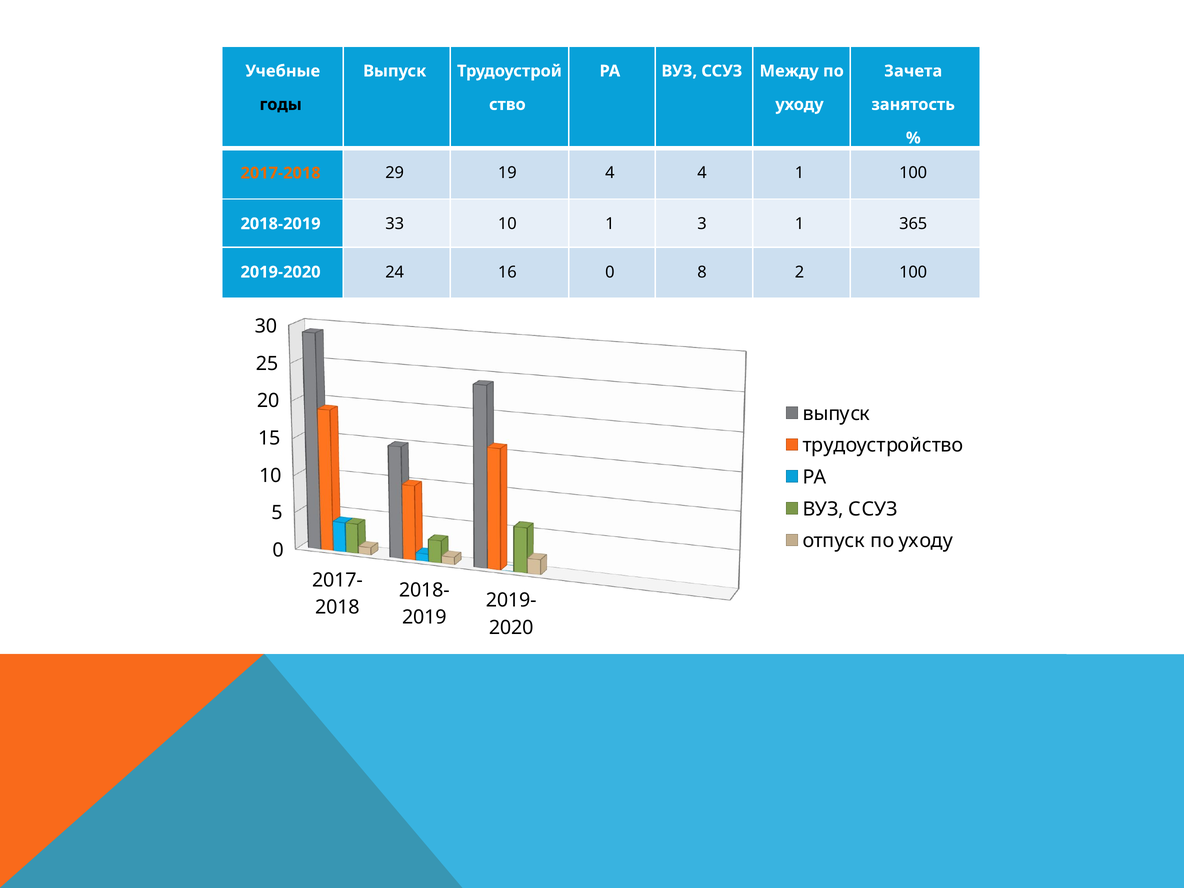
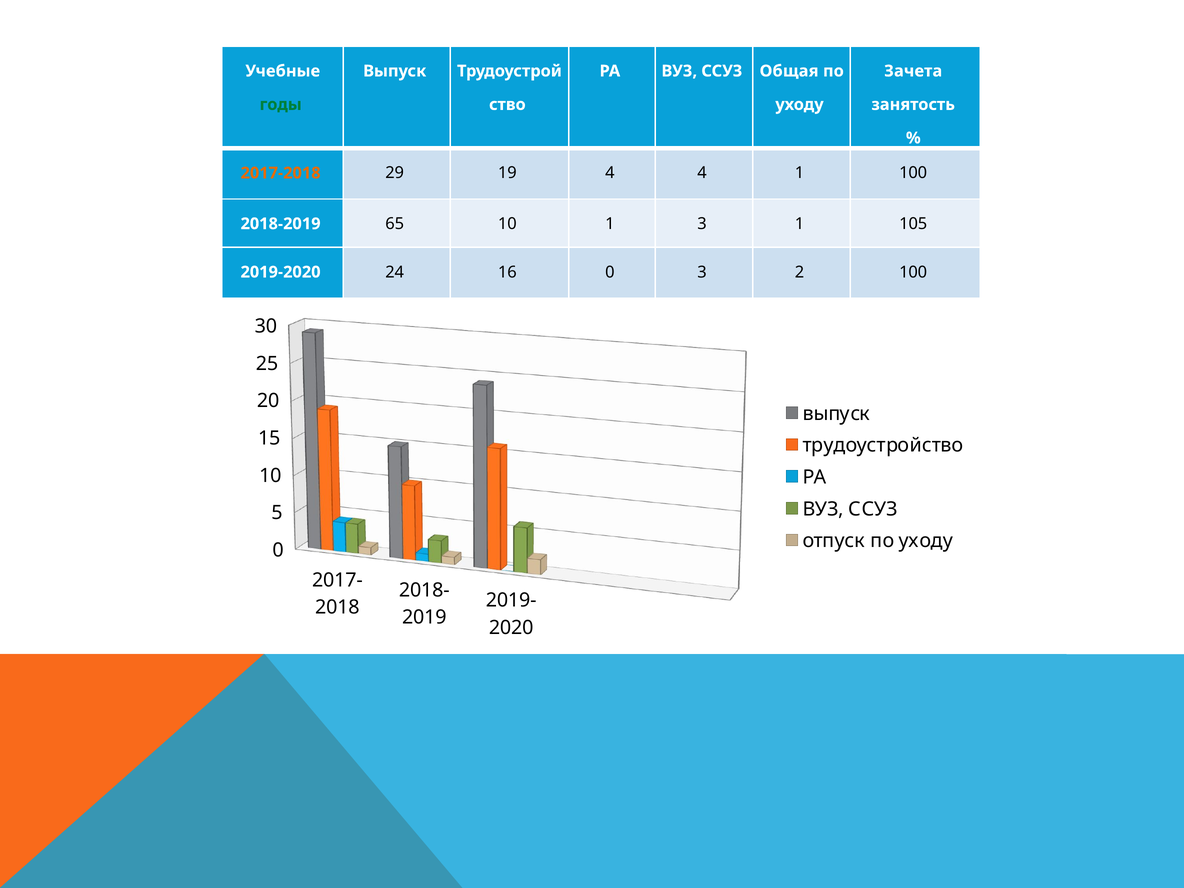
Между: Между -> Общая
годы colour: black -> green
33: 33 -> 65
365: 365 -> 105
0 8: 8 -> 3
